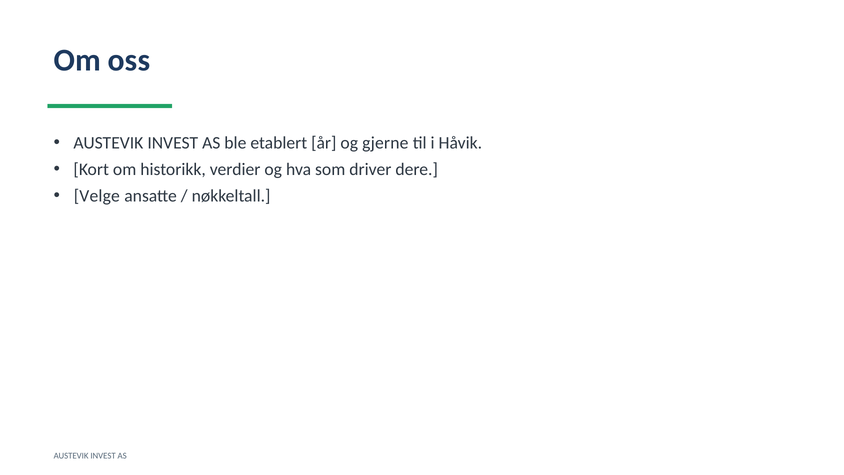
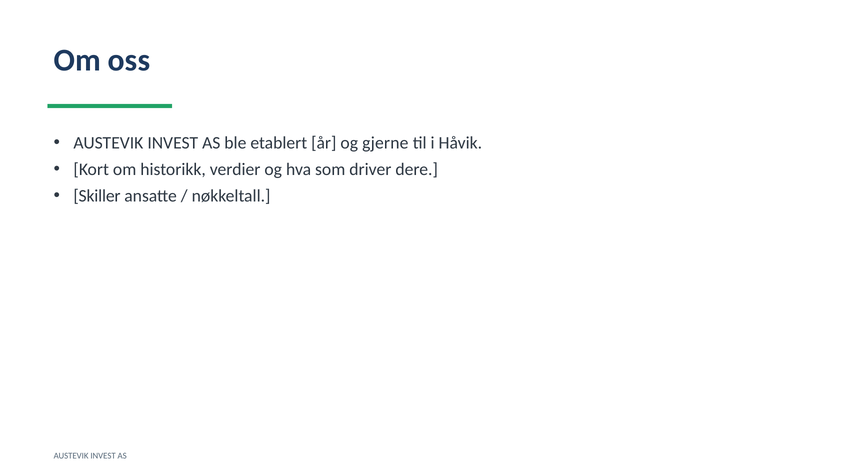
Velge: Velge -> Skiller
